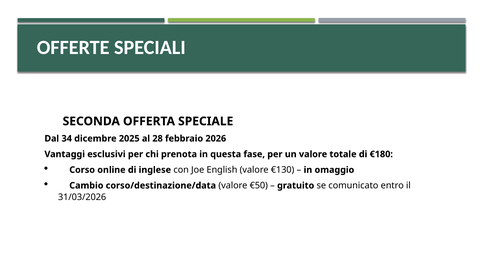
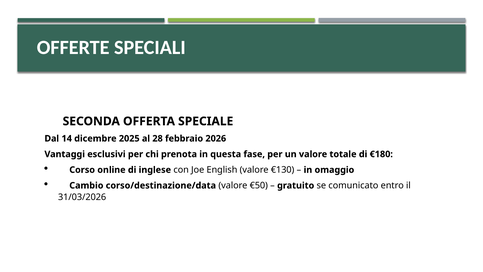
34: 34 -> 14
